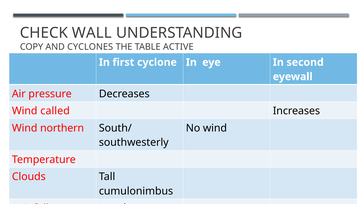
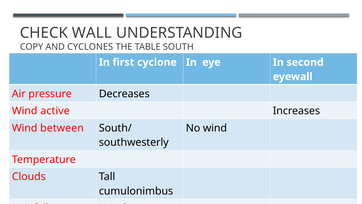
ACTIVE: ACTIVE -> SOUTH
called: called -> active
northern: northern -> between
